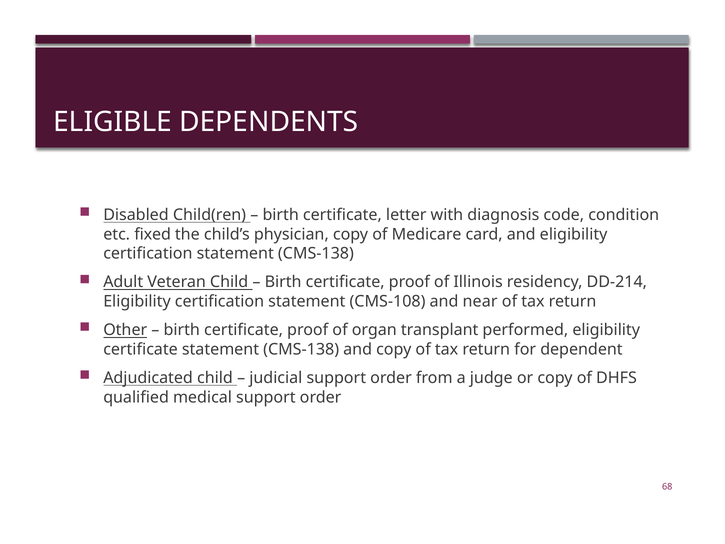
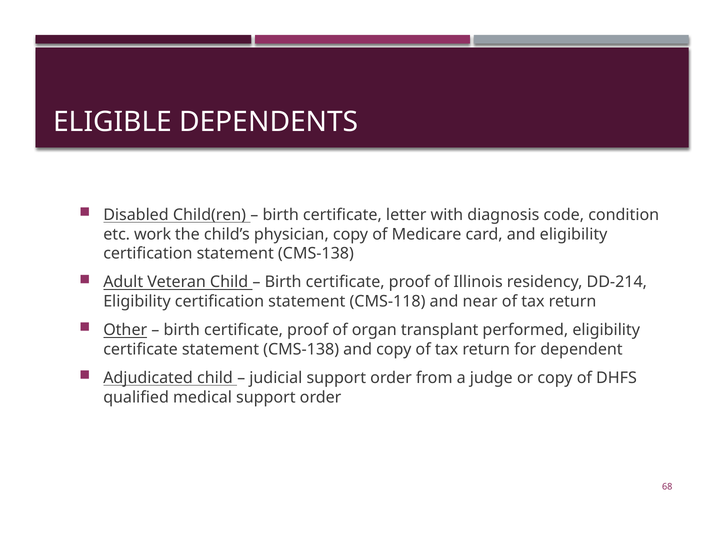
fixed: fixed -> work
CMS-108: CMS-108 -> CMS-118
